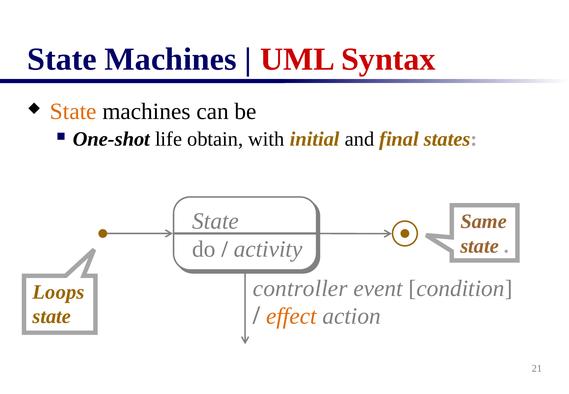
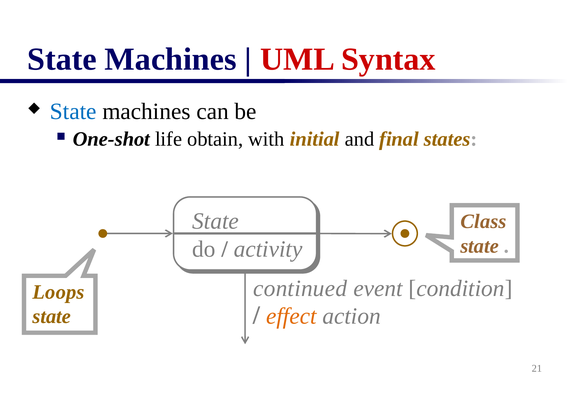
State at (73, 111) colour: orange -> blue
Same: Same -> Class
controller: controller -> continued
